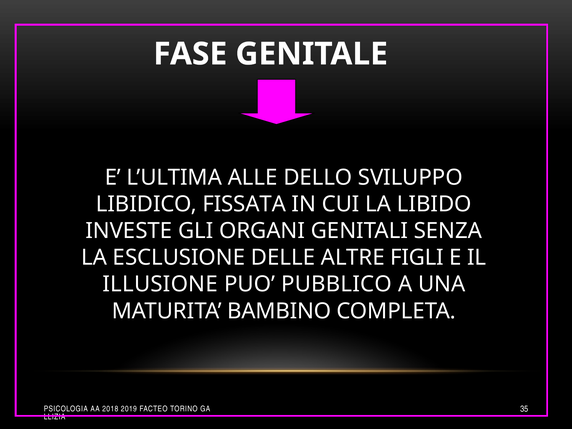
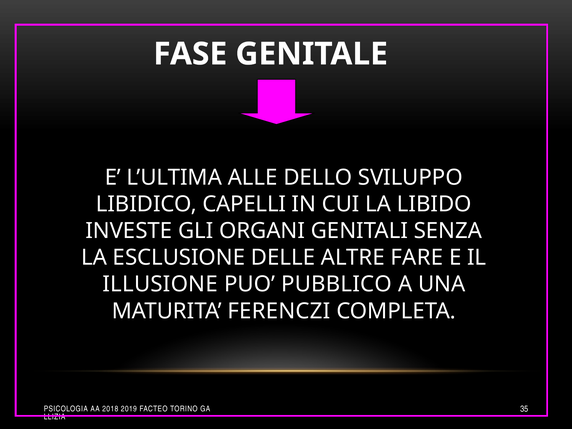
FISSATA: FISSATA -> CAPELLI
FIGLI: FIGLI -> FARE
BAMBINO: BAMBINO -> FERENCZI
